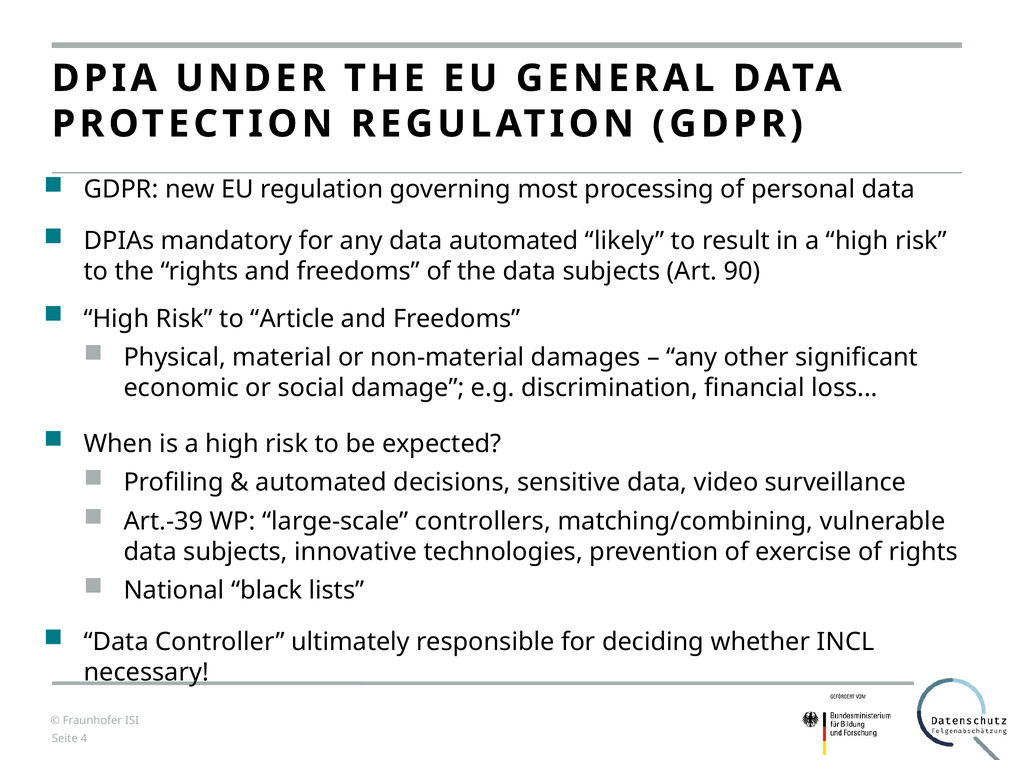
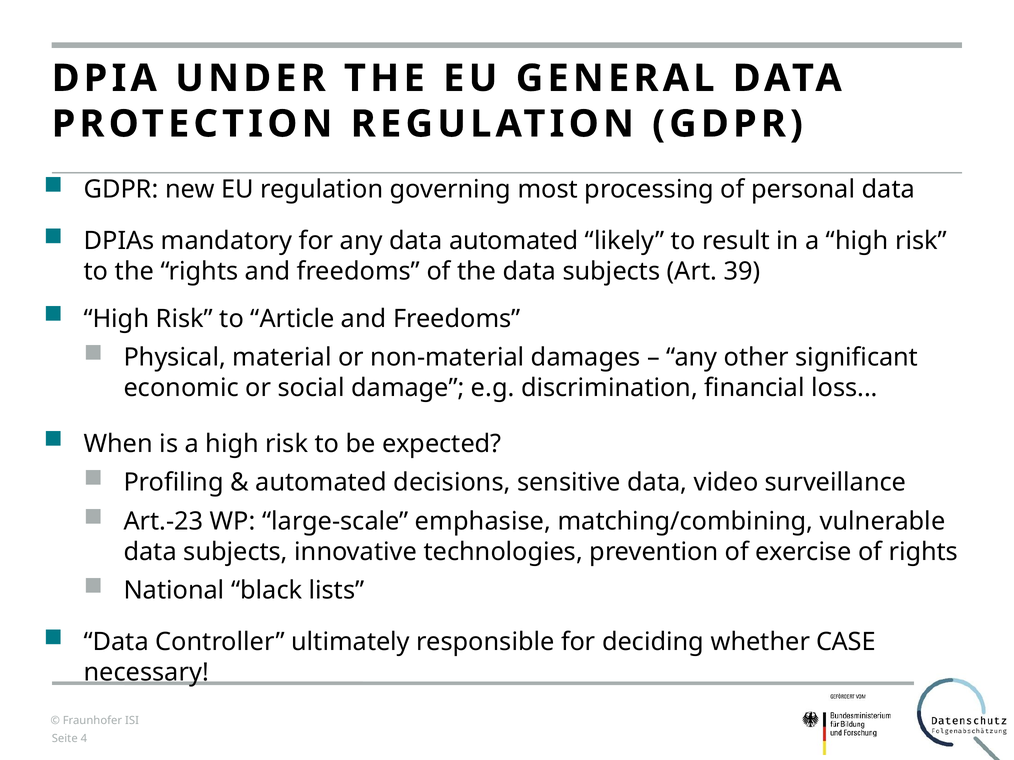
90: 90 -> 39
Art.-39: Art.-39 -> Art.-23
controllers: controllers -> emphasise
INCL: INCL -> CASE
